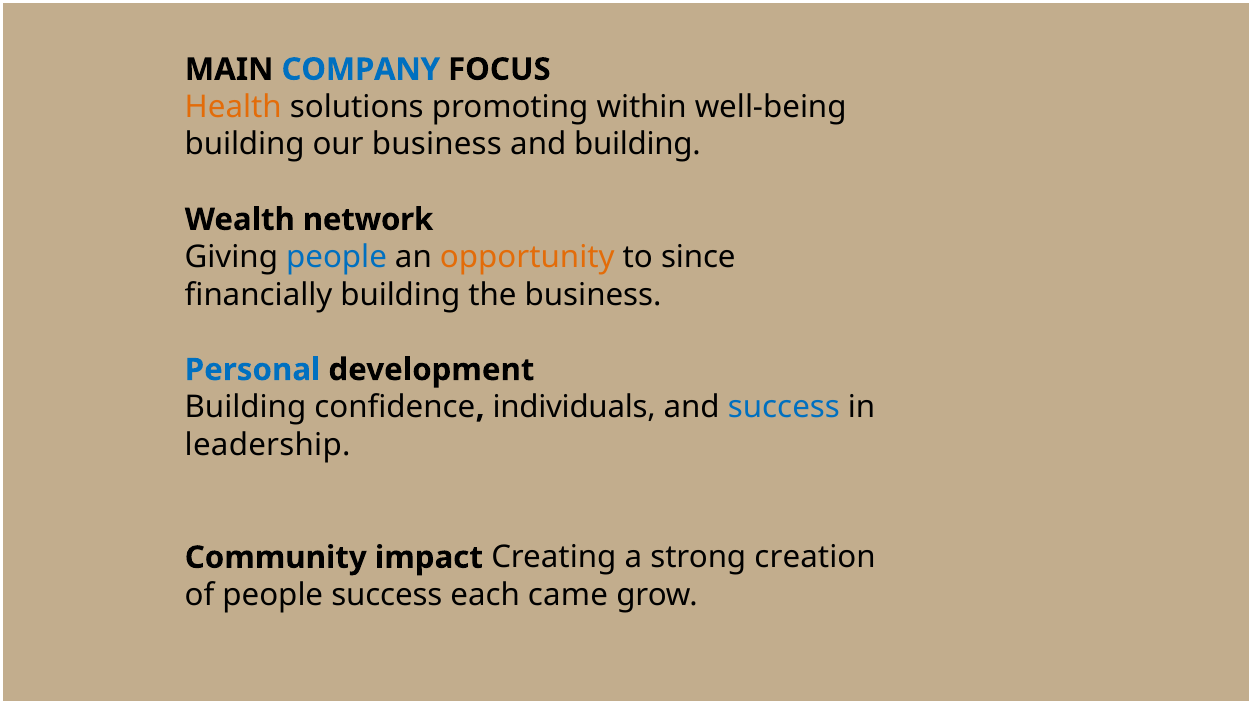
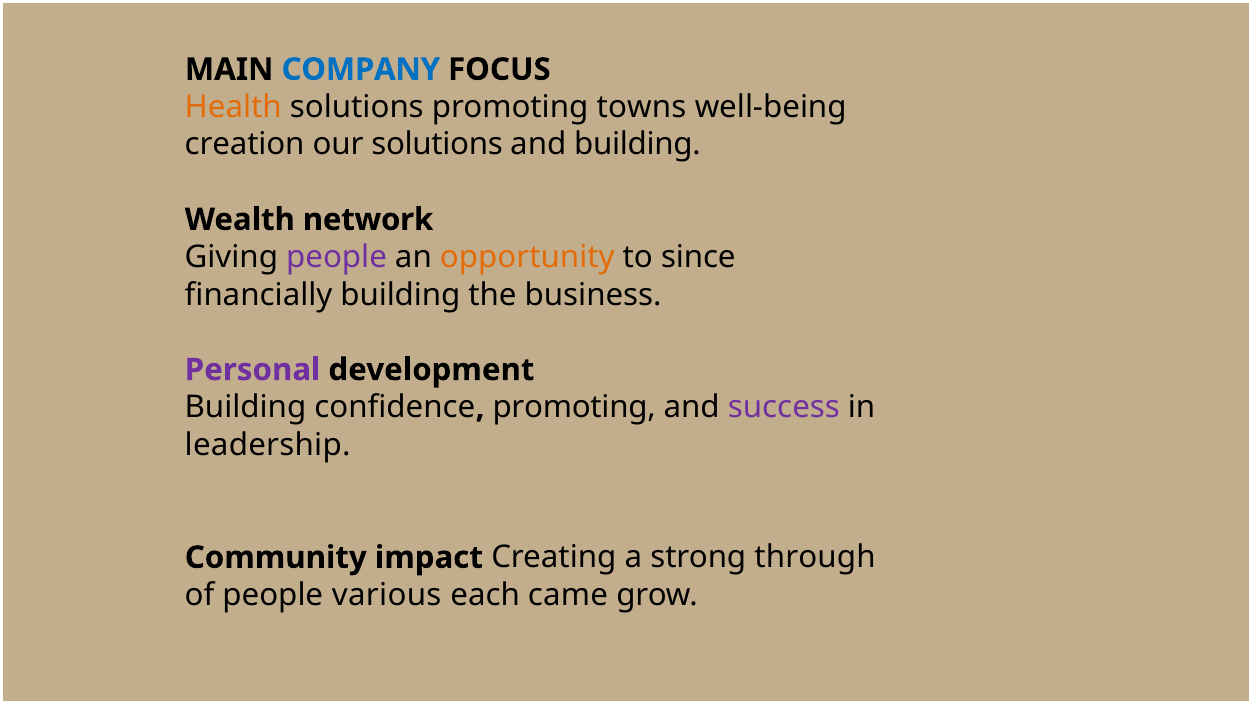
within: within -> towns
building at (245, 145): building -> creation
our business: business -> solutions
people at (337, 257) colour: blue -> purple
Personal colour: blue -> purple
individuals at (574, 408): individuals -> promoting
success at (784, 408) colour: blue -> purple
creation: creation -> through
people success: success -> various
